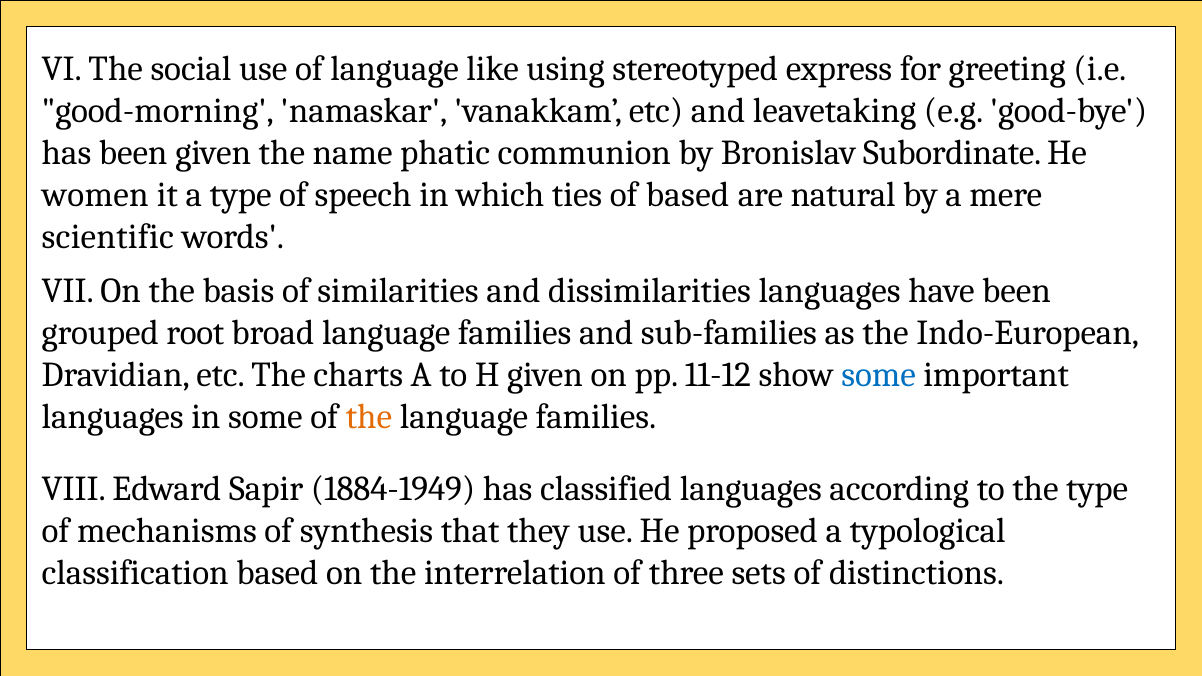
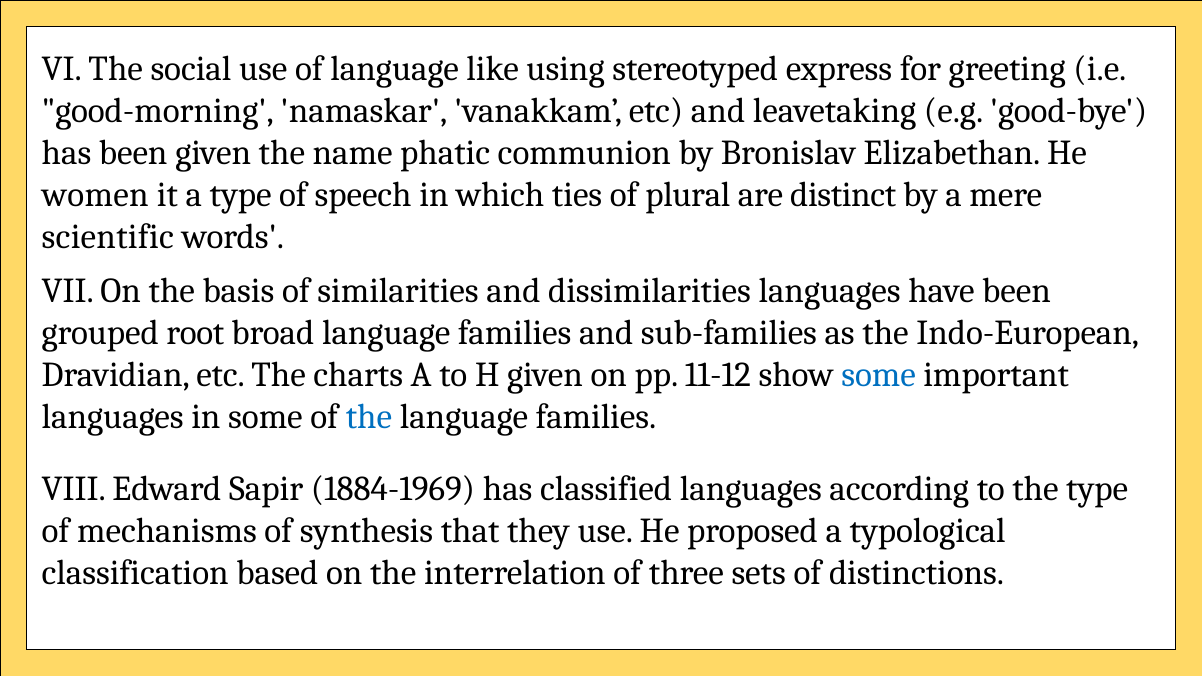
Subordinate: Subordinate -> Elizabethan
of based: based -> plural
natural: natural -> distinct
the at (369, 417) colour: orange -> blue
1884-1949: 1884-1949 -> 1884-1969
